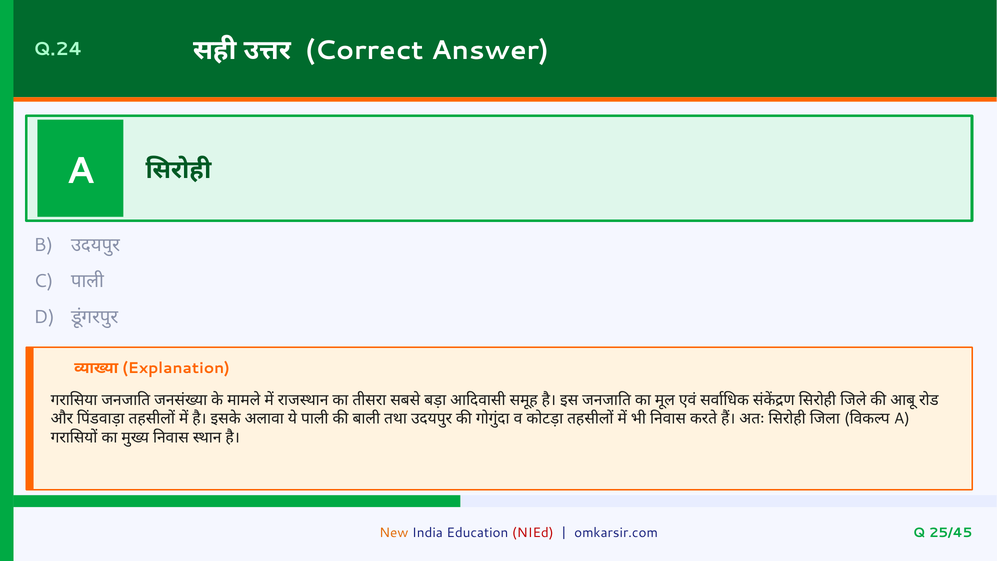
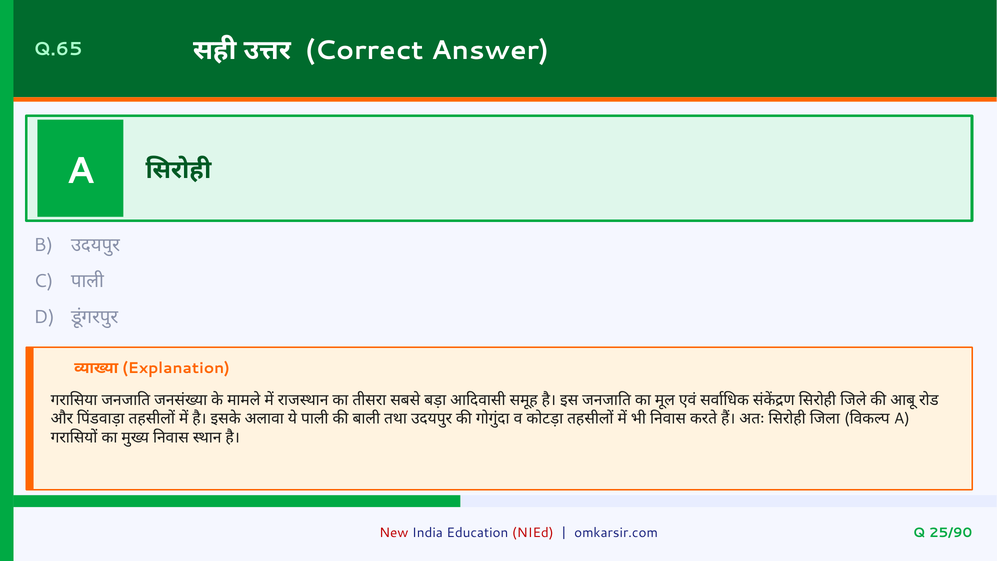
Q.24: Q.24 -> Q.65
New colour: orange -> red
25/45: 25/45 -> 25/90
